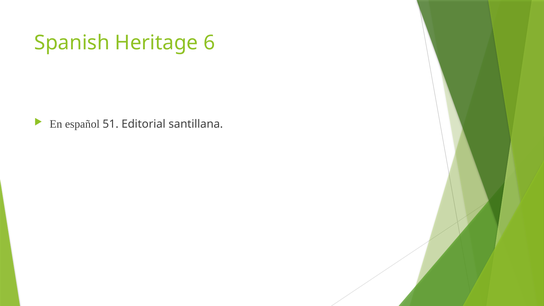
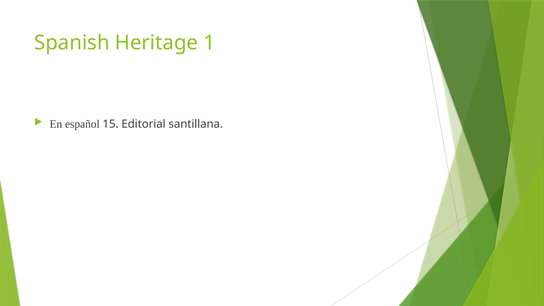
6: 6 -> 1
51: 51 -> 15
